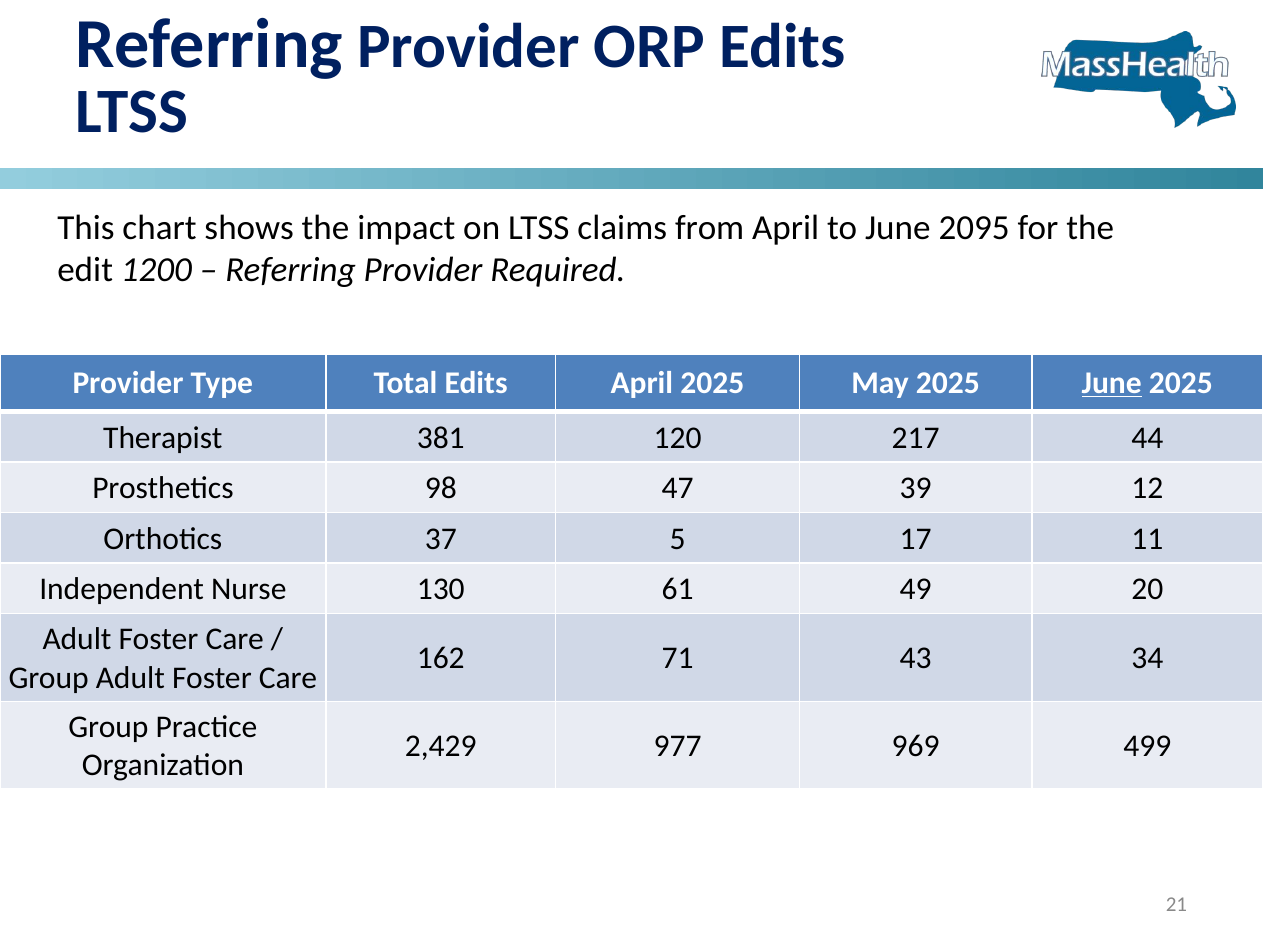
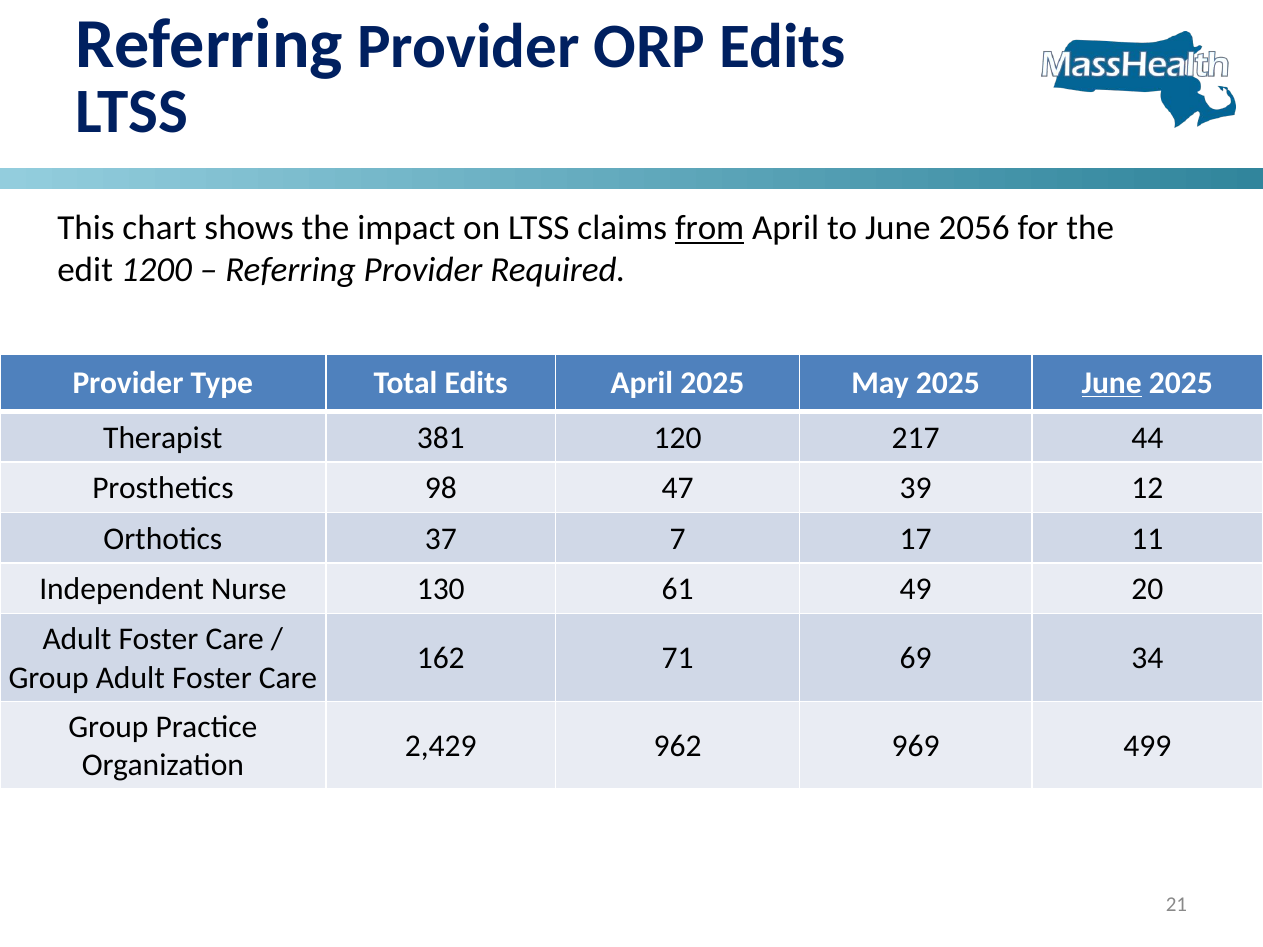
from underline: none -> present
2095: 2095 -> 2056
5: 5 -> 7
43: 43 -> 69
977: 977 -> 962
